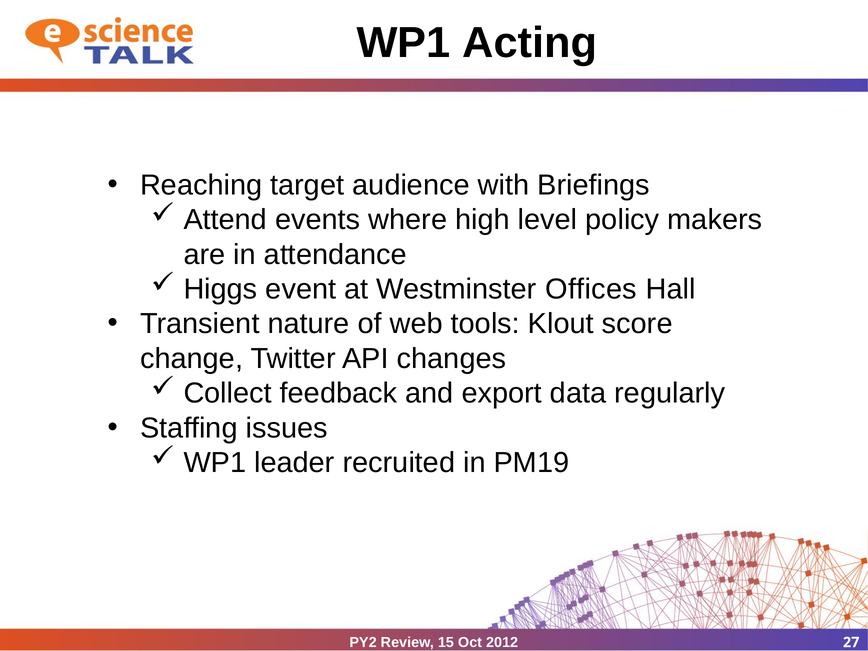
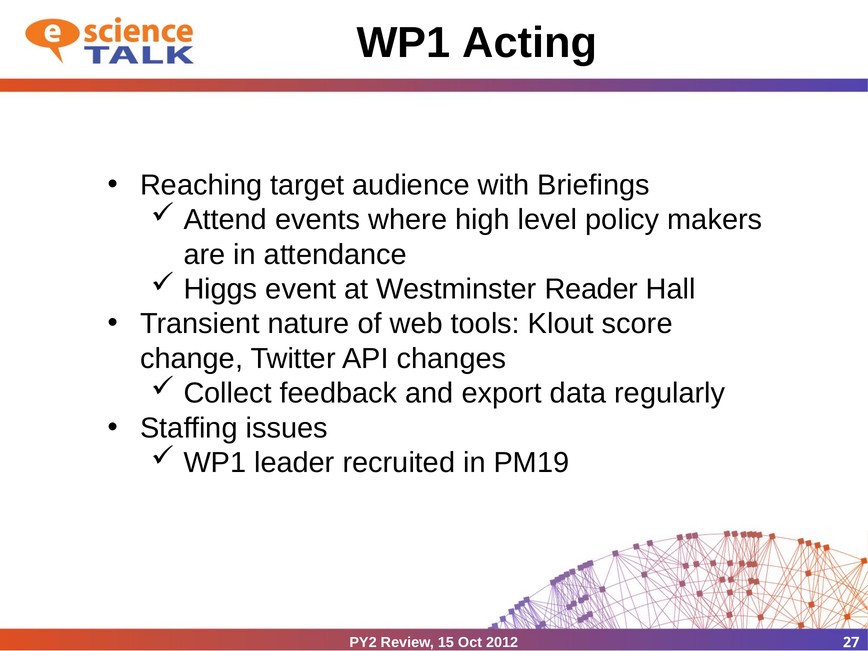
Offices: Offices -> Reader
